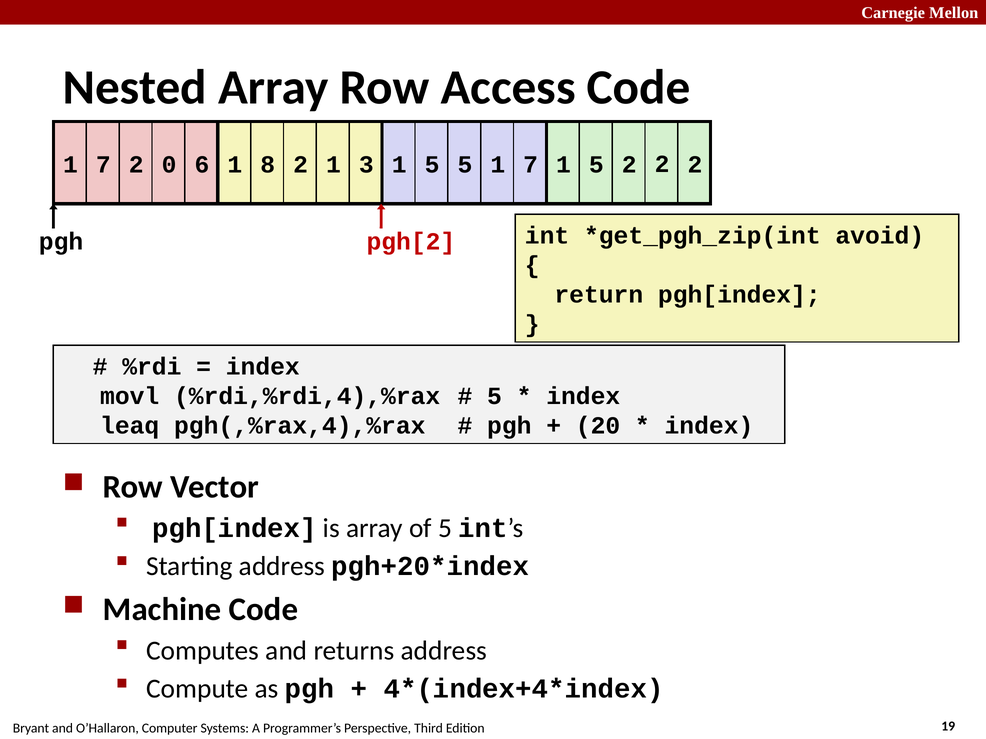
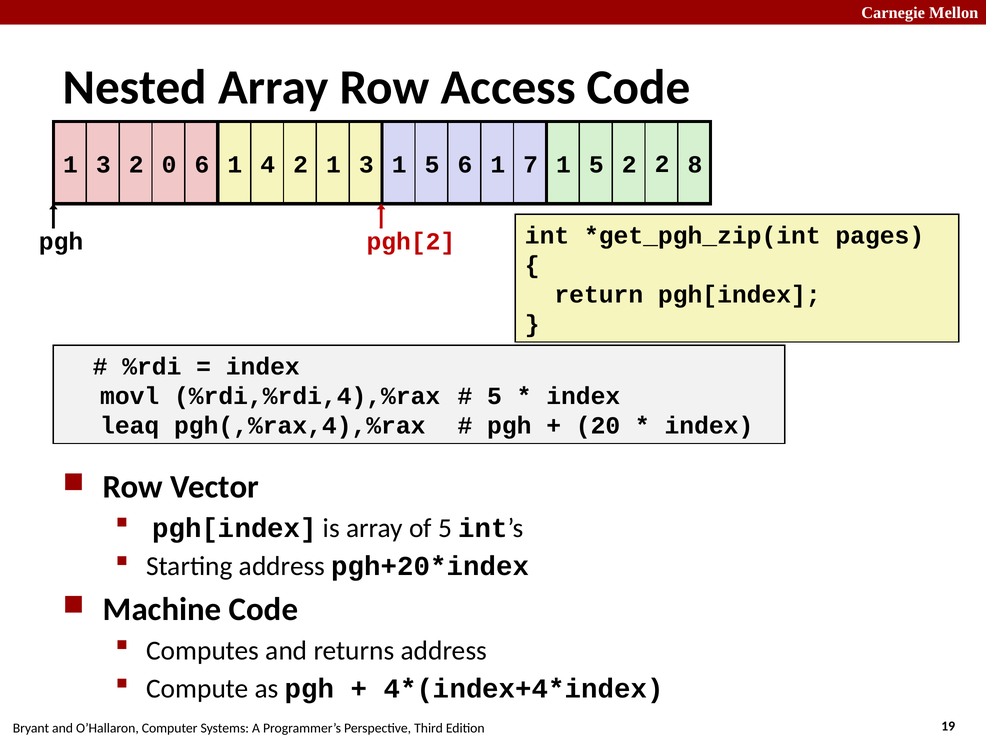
7 at (103, 165): 7 -> 3
8: 8 -> 4
5 5: 5 -> 6
2 2 2: 2 -> 8
avoid: avoid -> pages
